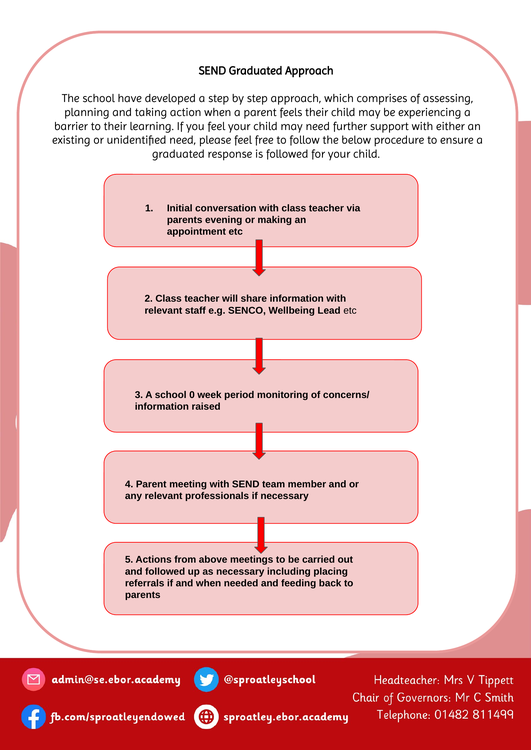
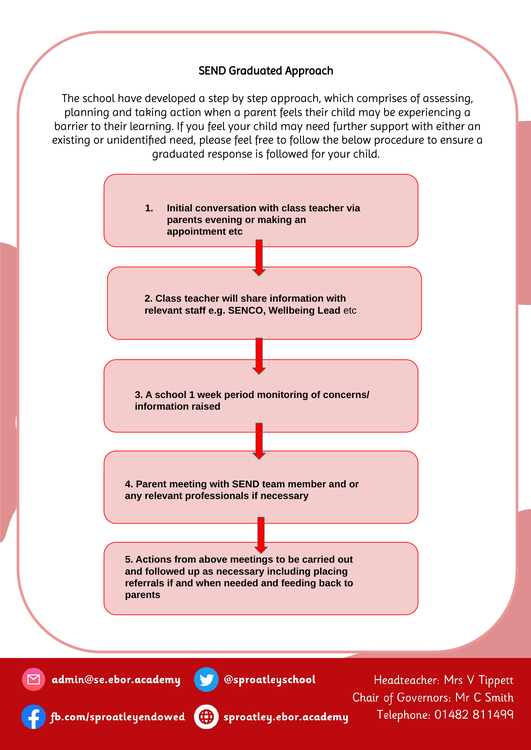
school 0: 0 -> 1
